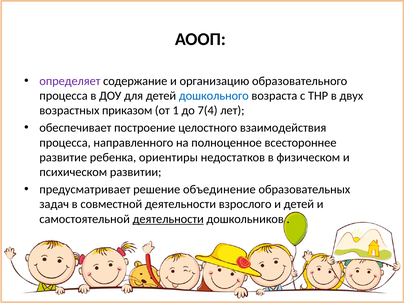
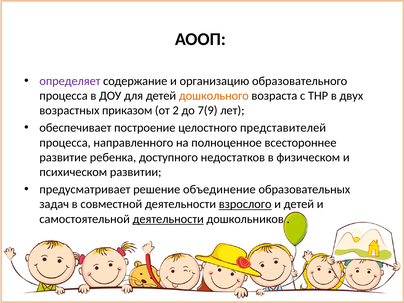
дошкольного colour: blue -> orange
1: 1 -> 2
7(4: 7(4 -> 7(9
взаимодействия: взаимодействия -> представителей
ориентиры: ориентиры -> доступного
взрослого underline: none -> present
